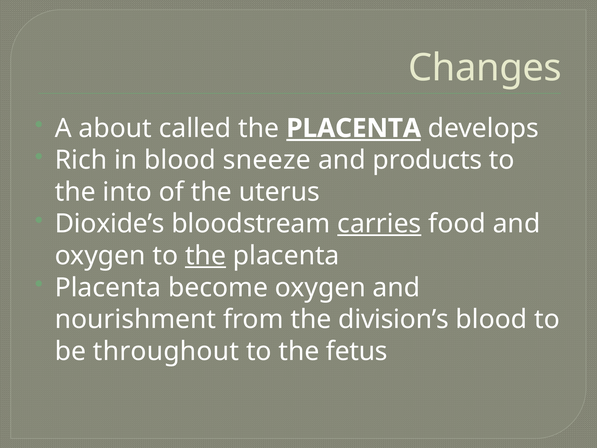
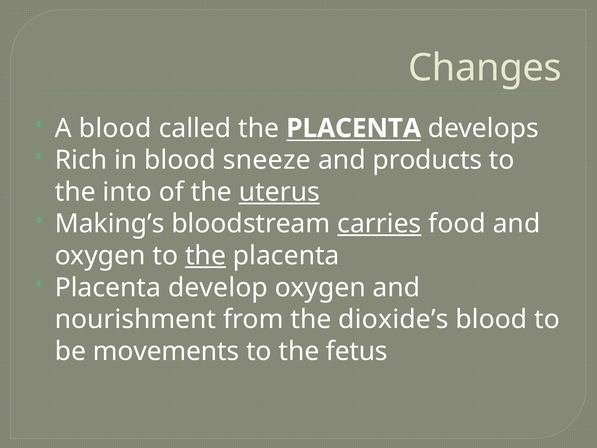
A about: about -> blood
PLACENTA at (354, 128) underline: present -> none
uterus underline: none -> present
Dioxide’s: Dioxide’s -> Making’s
become: become -> develop
division’s: division’s -> dioxide’s
throughout: throughout -> movements
